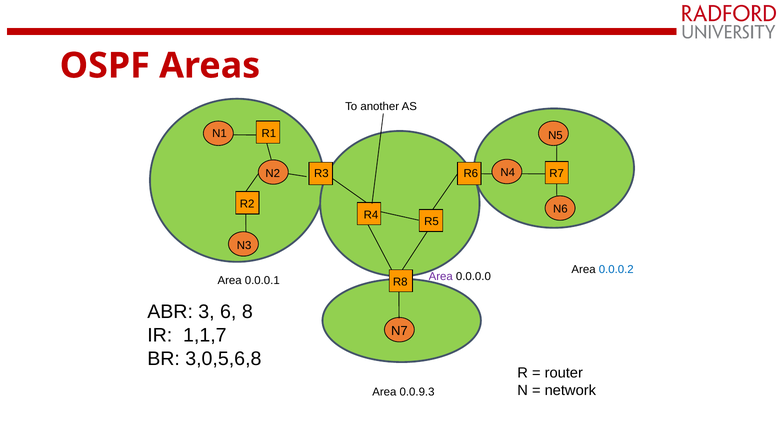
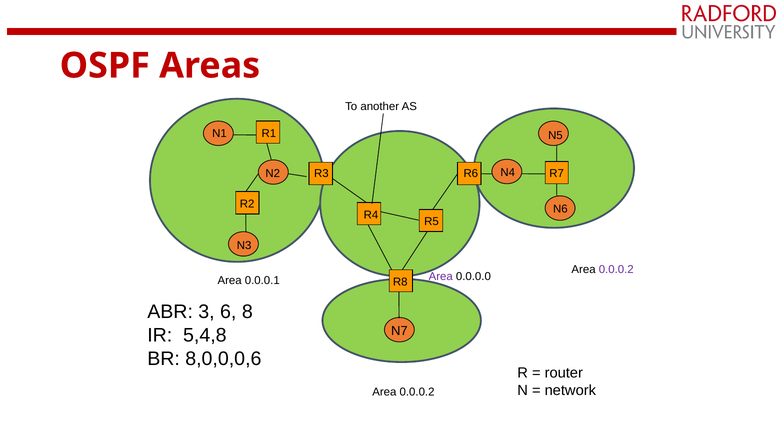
0.0.0.2 at (616, 270) colour: blue -> purple
1,1,7: 1,1,7 -> 5,4,8
3,0,5,6,8: 3,0,5,6,8 -> 8,0,0,0,6
0.0.9.3 at (417, 392): 0.0.9.3 -> 0.0.0.2
